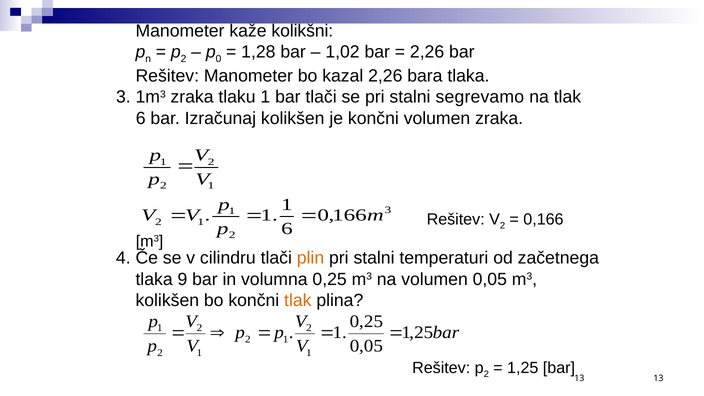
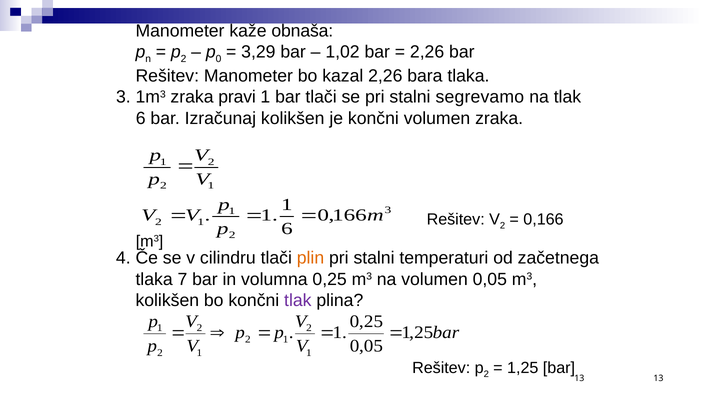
kolikšni: kolikšni -> obnaša
1,28: 1,28 -> 3,29
tlaku: tlaku -> pravi
9: 9 -> 7
tlak at (298, 300) colour: orange -> purple
